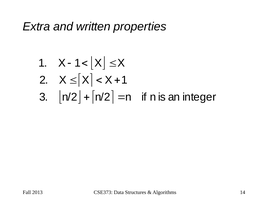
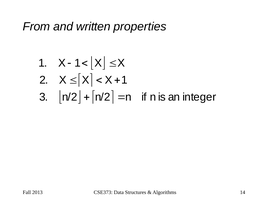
Extra: Extra -> From
